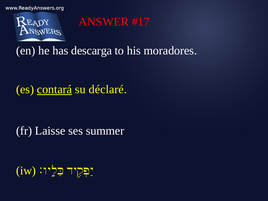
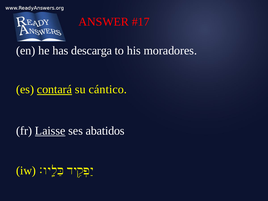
déclaré: déclaré -> cántico
Laisse underline: none -> present
summer: summer -> abatidos
